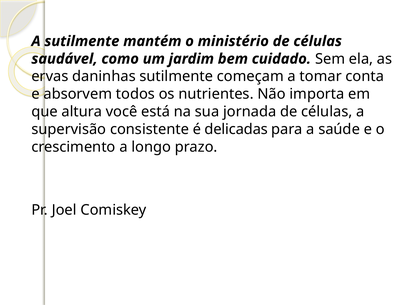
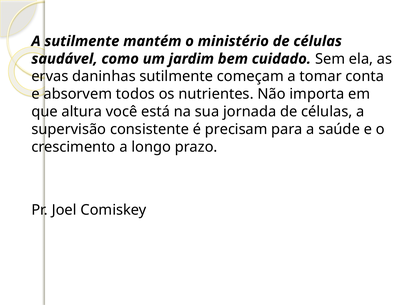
delicadas: delicadas -> precisam
